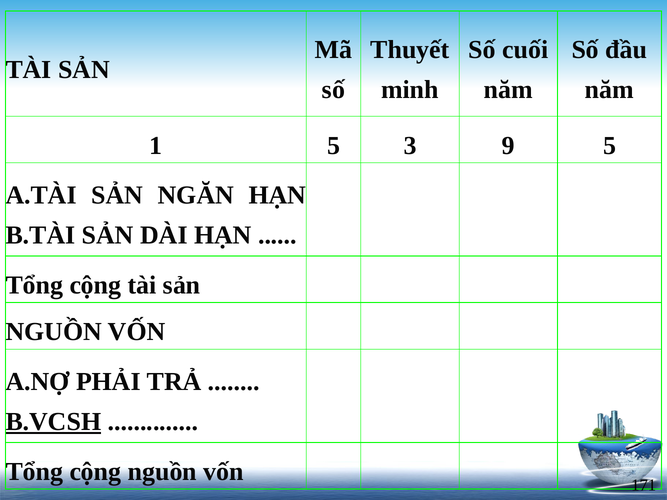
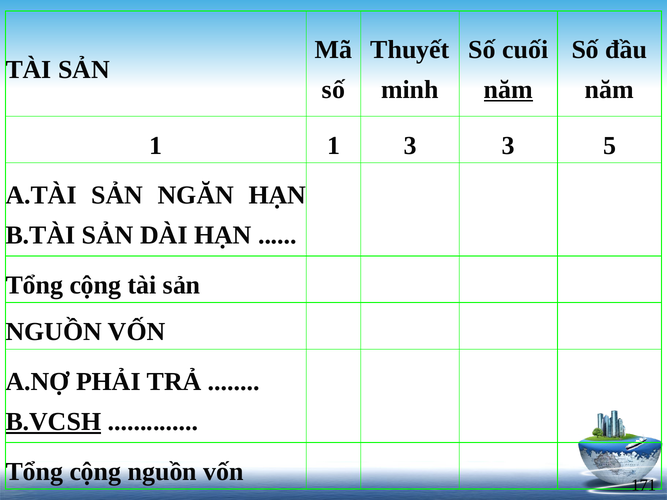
năm at (508, 90) underline: none -> present
1 5: 5 -> 1
3 9: 9 -> 3
